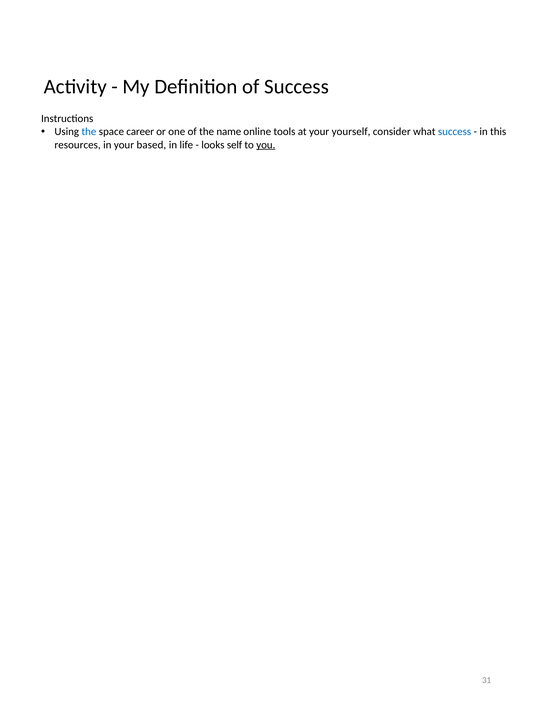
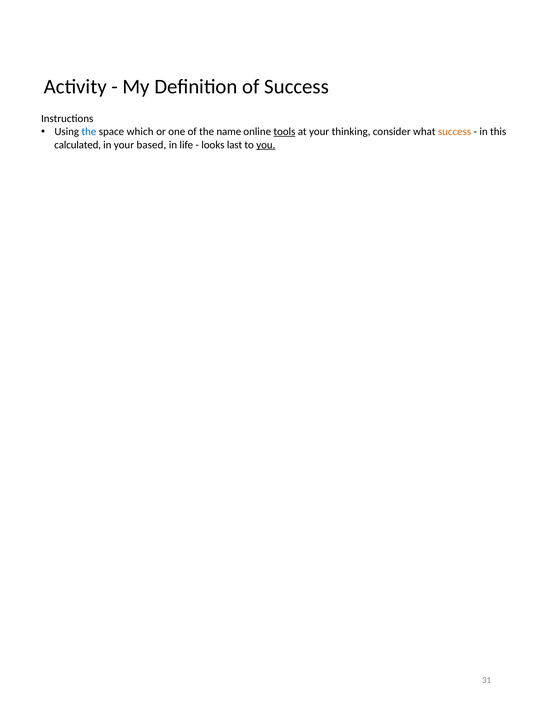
career: career -> which
tools underline: none -> present
yourself: yourself -> thinking
success at (455, 132) colour: blue -> orange
resources: resources -> calculated
self: self -> last
